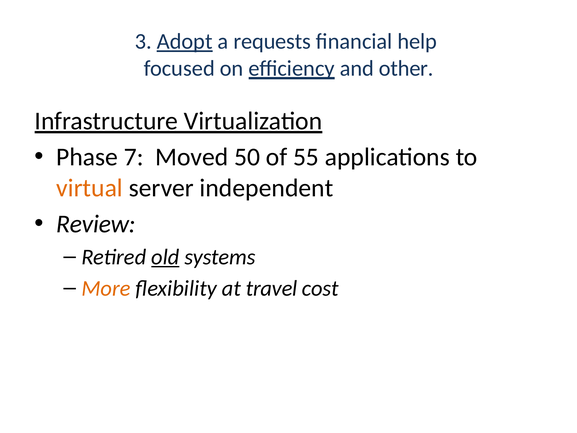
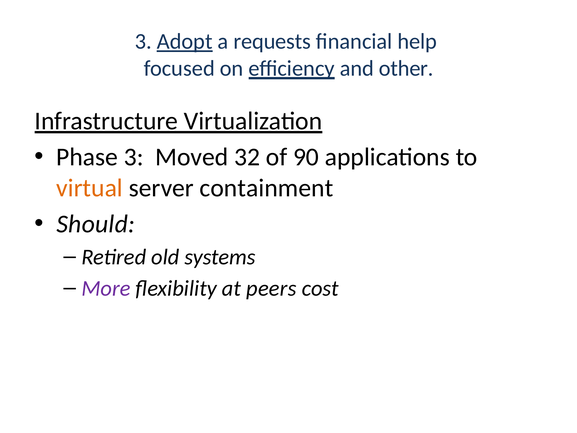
Phase 7: 7 -> 3
50: 50 -> 32
55: 55 -> 90
independent: independent -> containment
Review: Review -> Should
old underline: present -> none
More colour: orange -> purple
travel: travel -> peers
